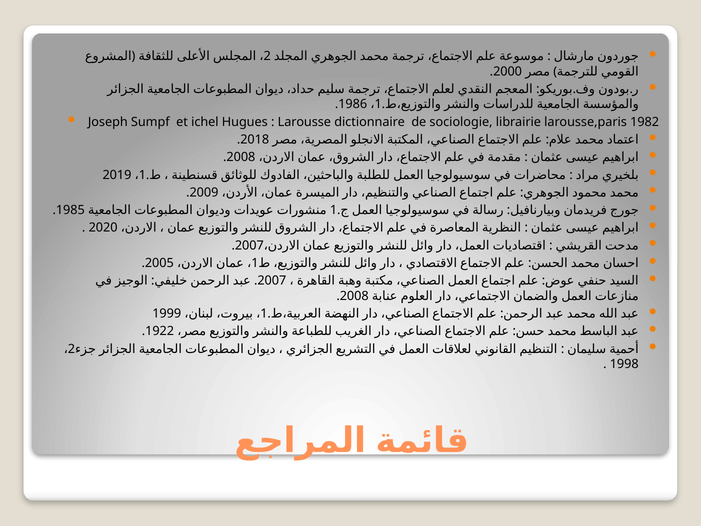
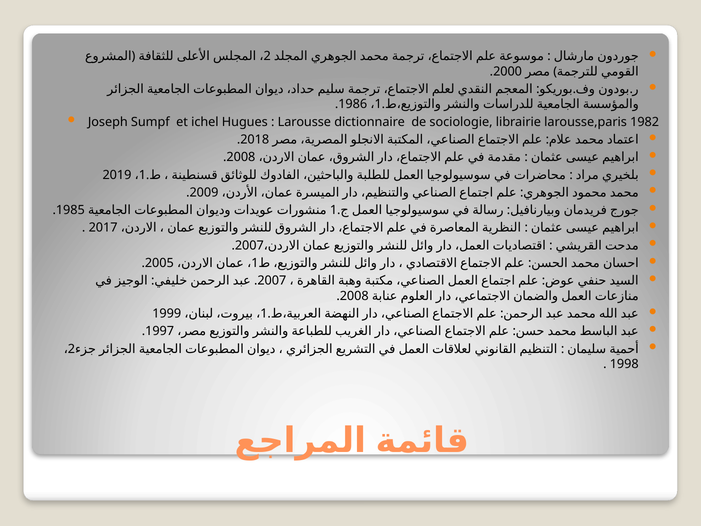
2020: 2020 -> 2017
1922: 1922 -> 1997
